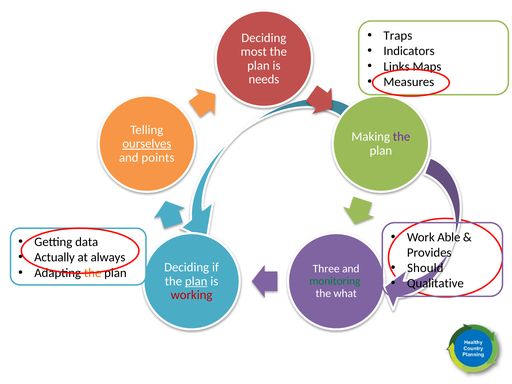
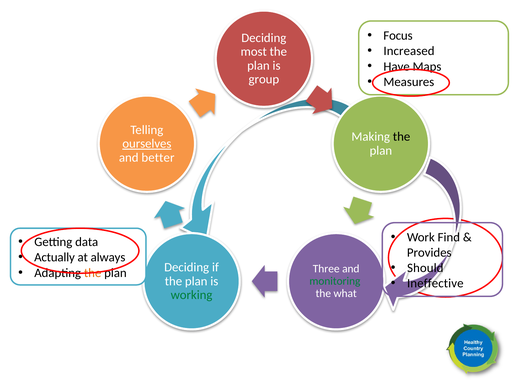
Traps: Traps -> Focus
Indicators: Indicators -> Increased
Links: Links -> Have
needs: needs -> group
the at (402, 137) colour: purple -> black
points: points -> better
Able: Able -> Find
plan at (196, 281) underline: present -> none
Qualitative: Qualitative -> Ineffective
working colour: red -> green
